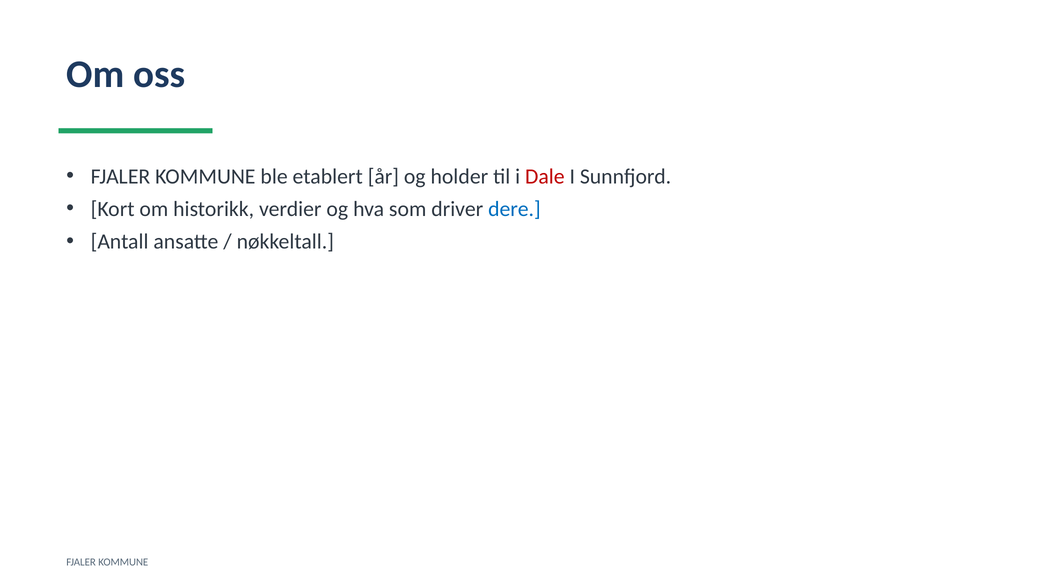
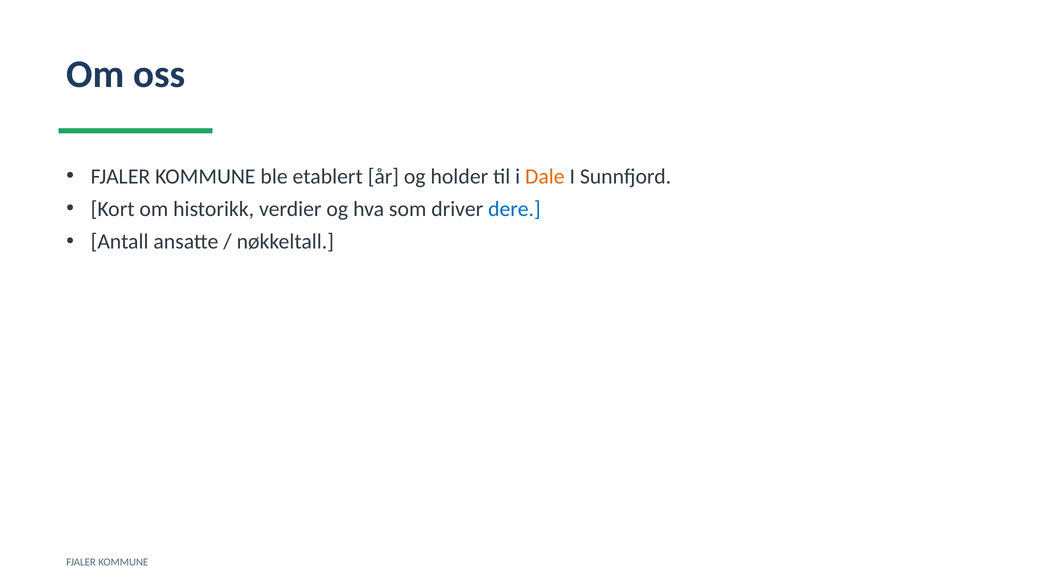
Dale colour: red -> orange
